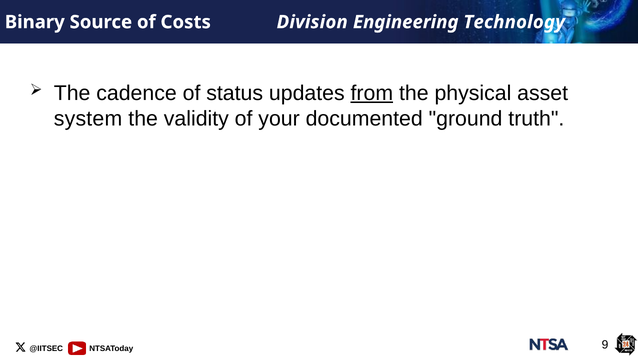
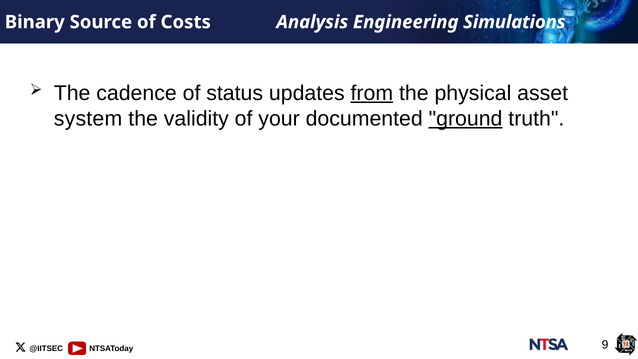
Division: Division -> Analysis
Technology: Technology -> Simulations
ground underline: none -> present
